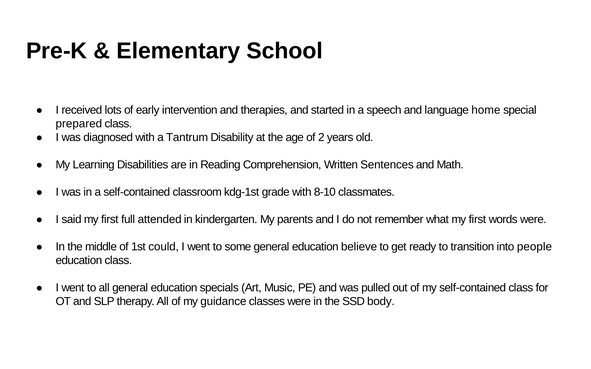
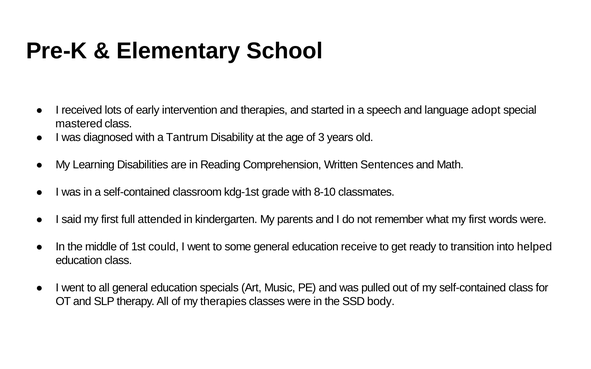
home: home -> adopt
prepared: prepared -> mastered
2: 2 -> 3
believe: believe -> receive
people: people -> helped
my guidance: guidance -> therapies
